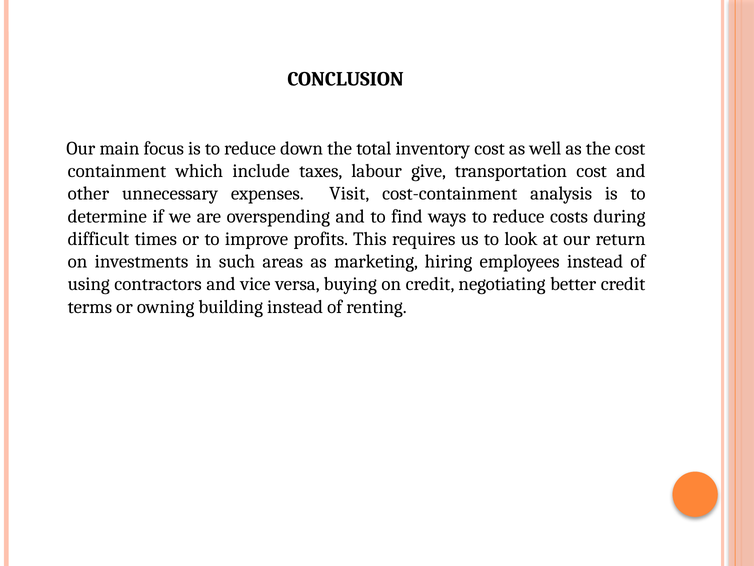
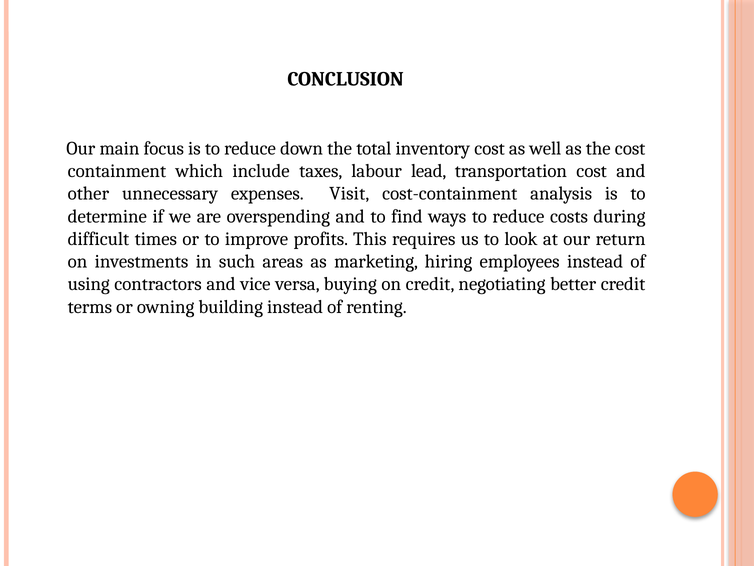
give: give -> lead
